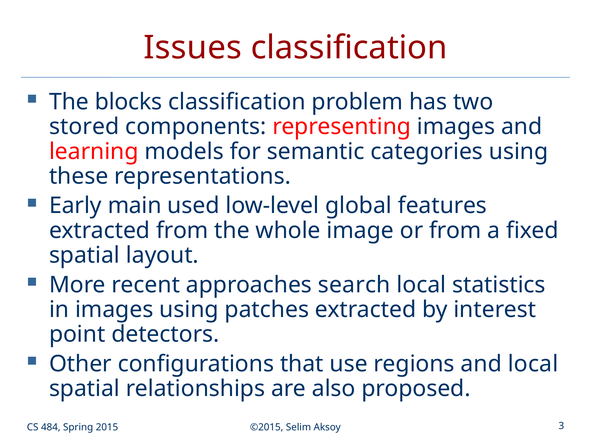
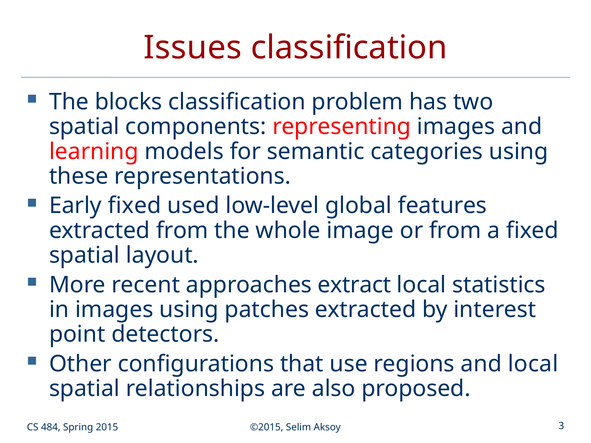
stored at (84, 127): stored -> spatial
Early main: main -> fixed
search: search -> extract
